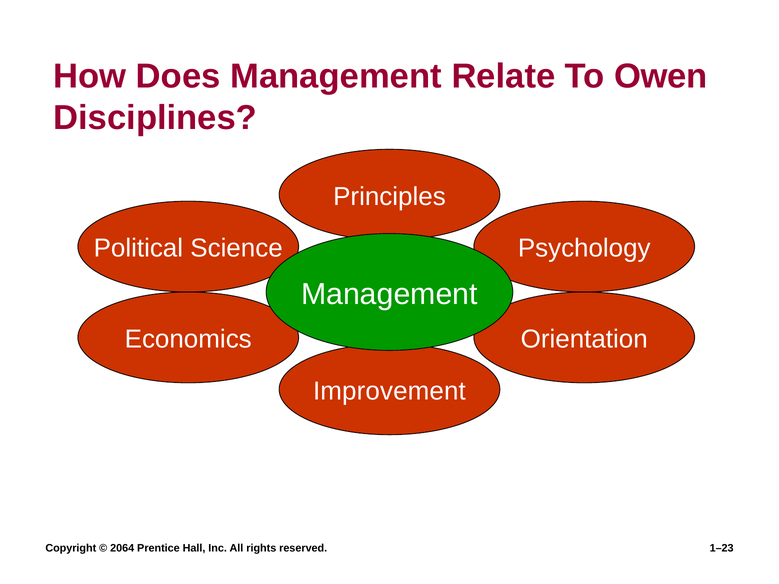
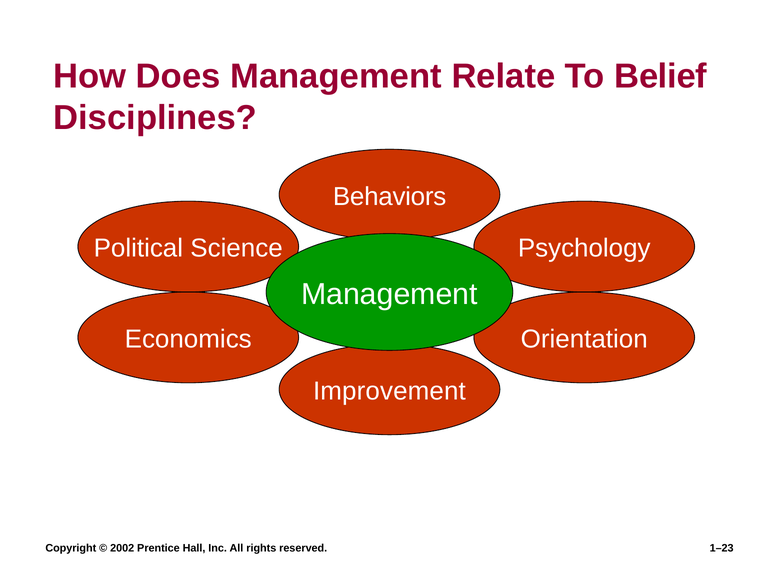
Owen: Owen -> Belief
Principles: Principles -> Behaviors
2064: 2064 -> 2002
